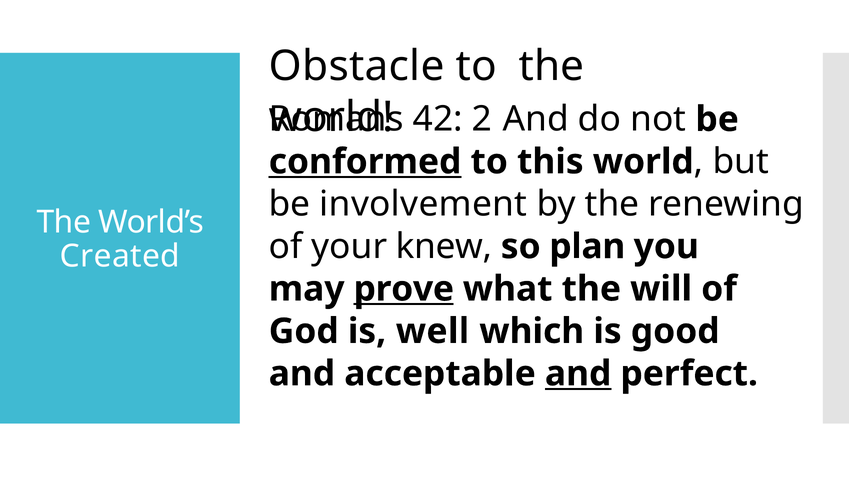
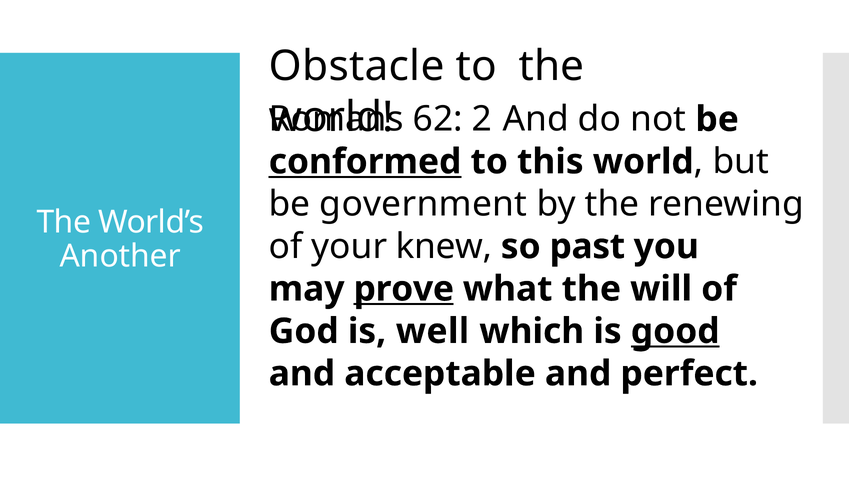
42: 42 -> 62
involvement: involvement -> government
plan: plan -> past
Created: Created -> Another
good underline: none -> present
and at (578, 374) underline: present -> none
